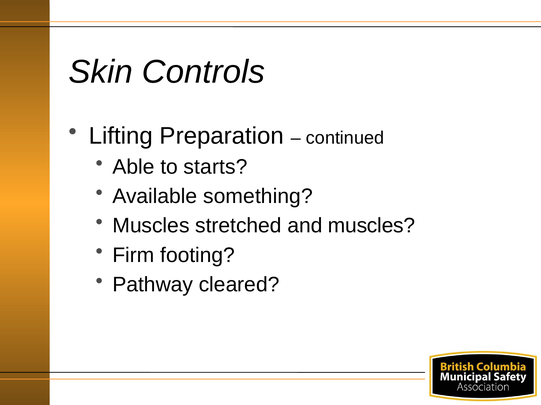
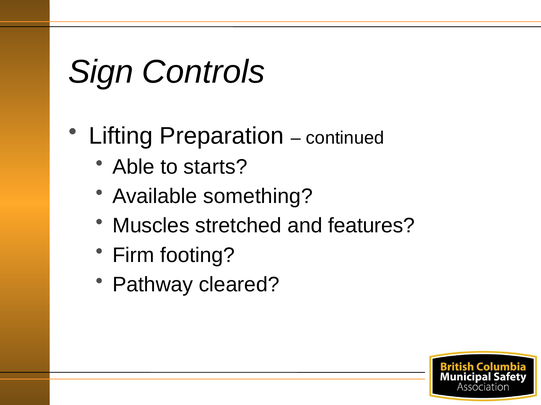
Skin: Skin -> Sign
and muscles: muscles -> features
